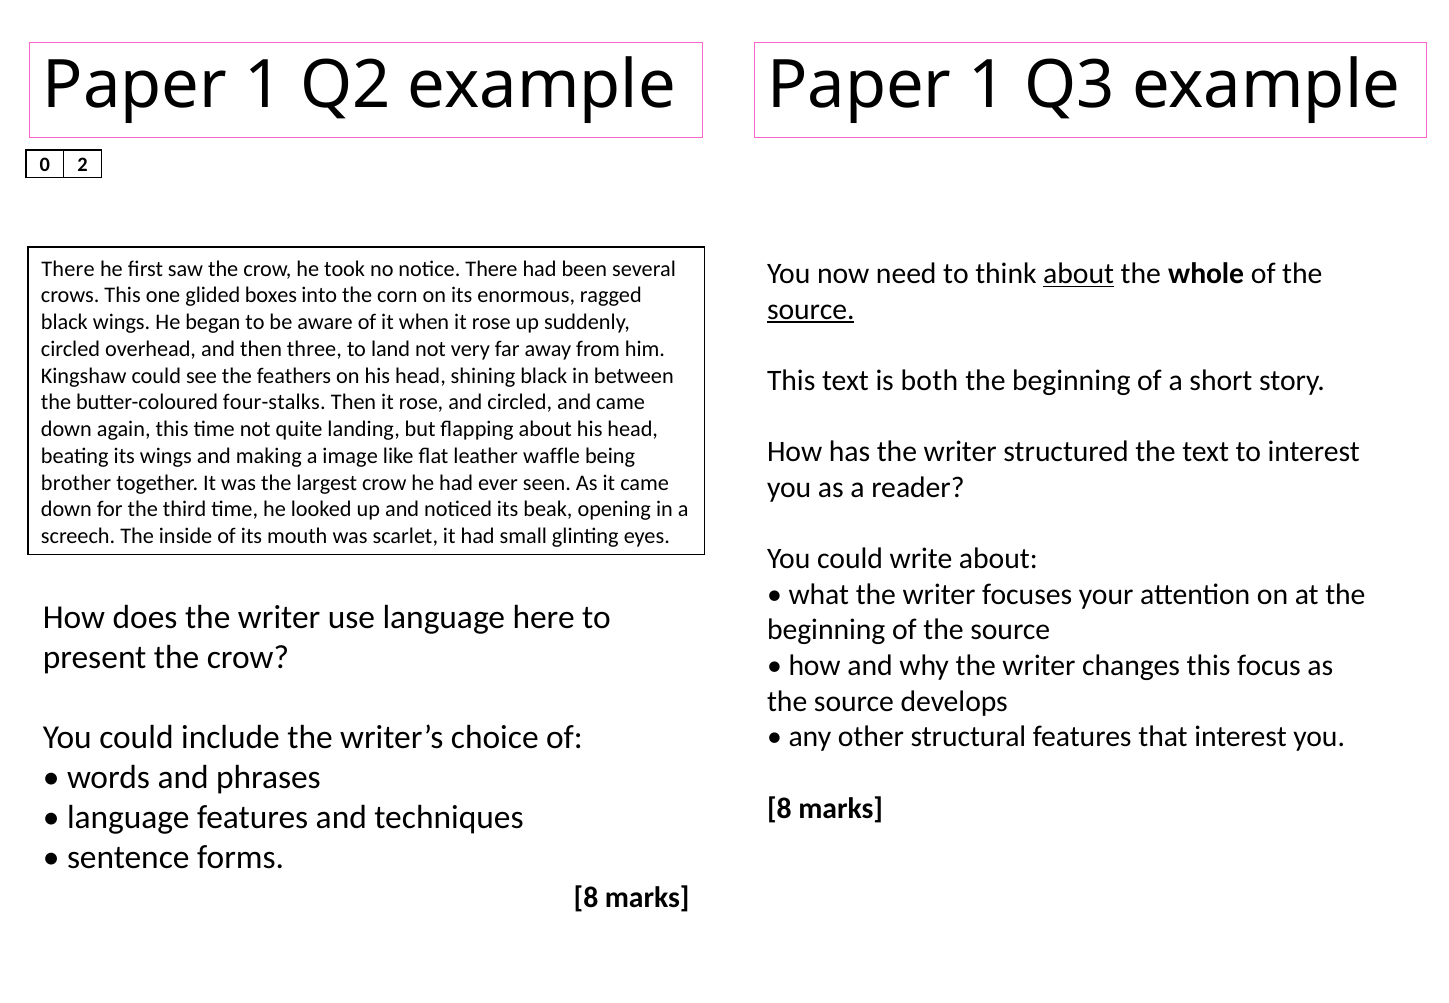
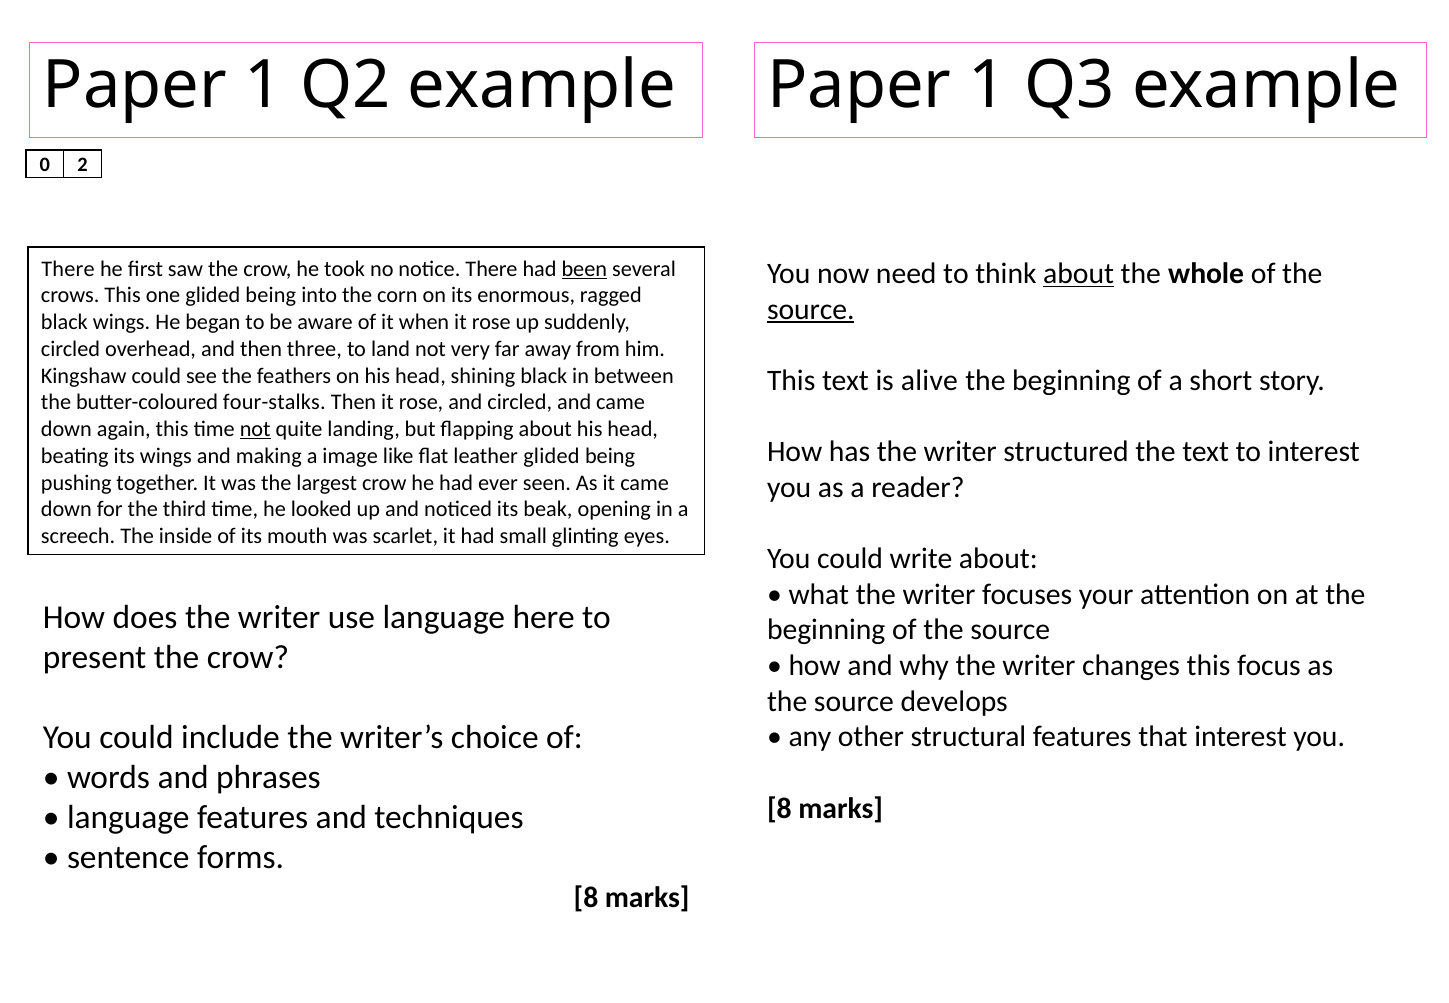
been underline: none -> present
one glided boxes: boxes -> being
both: both -> alive
not at (255, 429) underline: none -> present
leather waffle: waffle -> glided
brother: brother -> pushing
